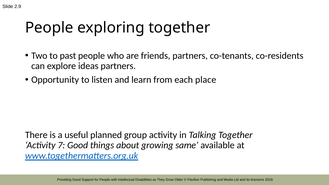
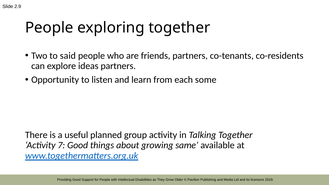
past: past -> said
place: place -> some
